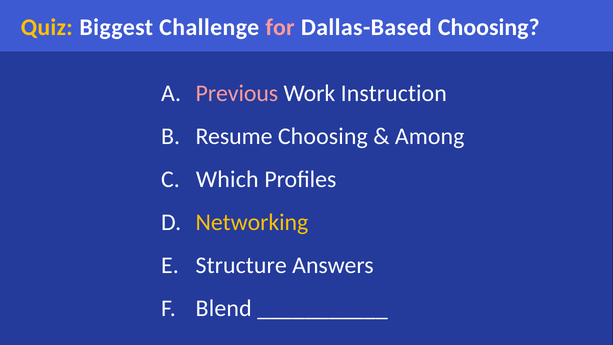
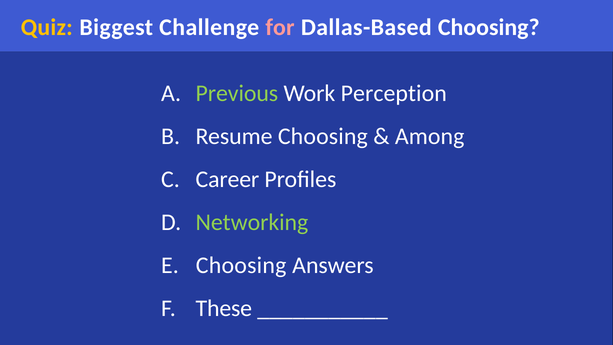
Previous colour: pink -> light green
Instruction: Instruction -> Perception
Which: Which -> Career
Networking colour: yellow -> light green
Structure at (241, 265): Structure -> Choosing
Blend: Blend -> These
